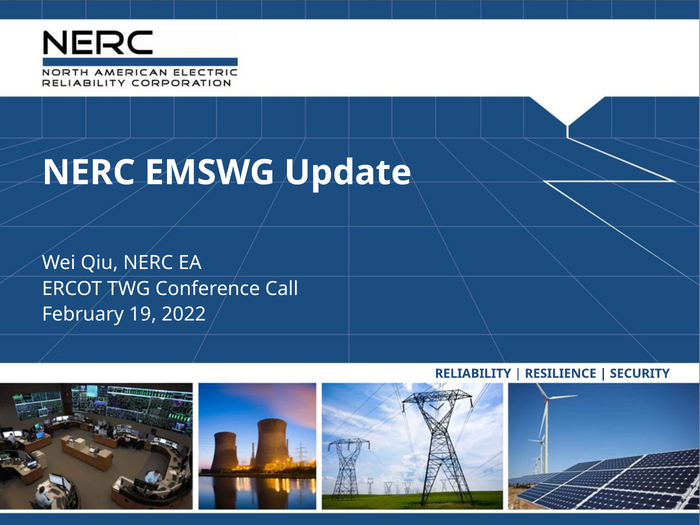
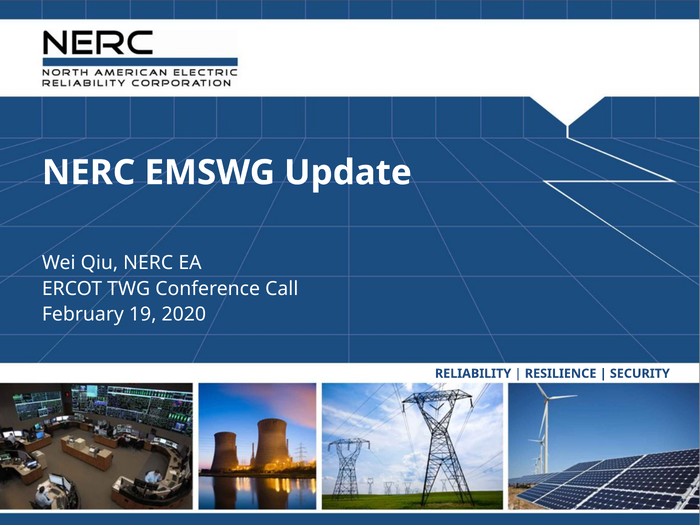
2022: 2022 -> 2020
